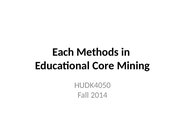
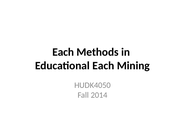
Educational Core: Core -> Each
